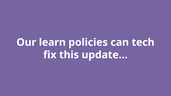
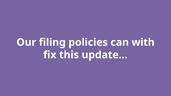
learn: learn -> filing
tech: tech -> with
